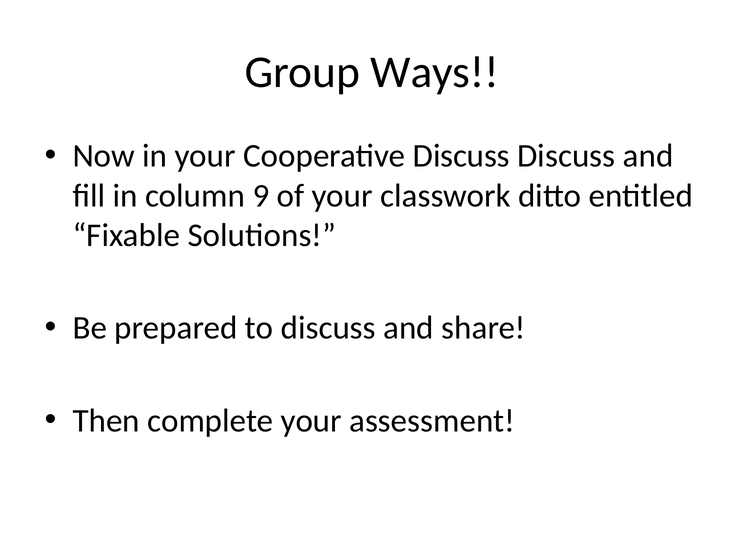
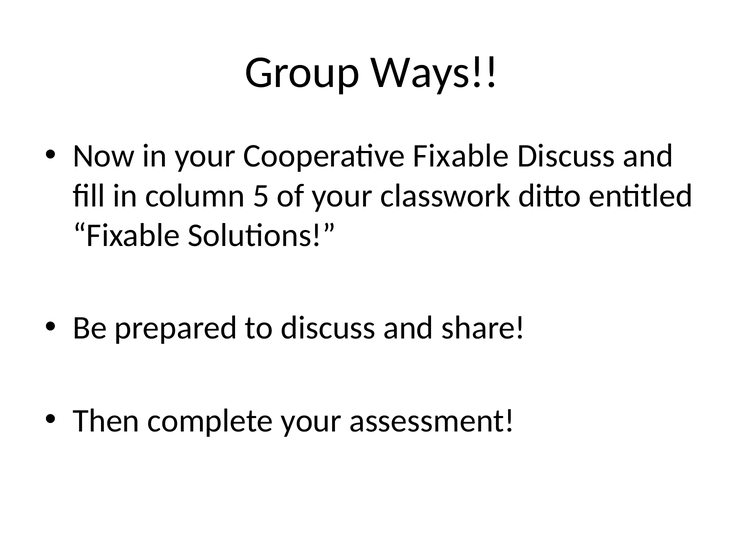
Cooperative Discuss: Discuss -> Fixable
9: 9 -> 5
